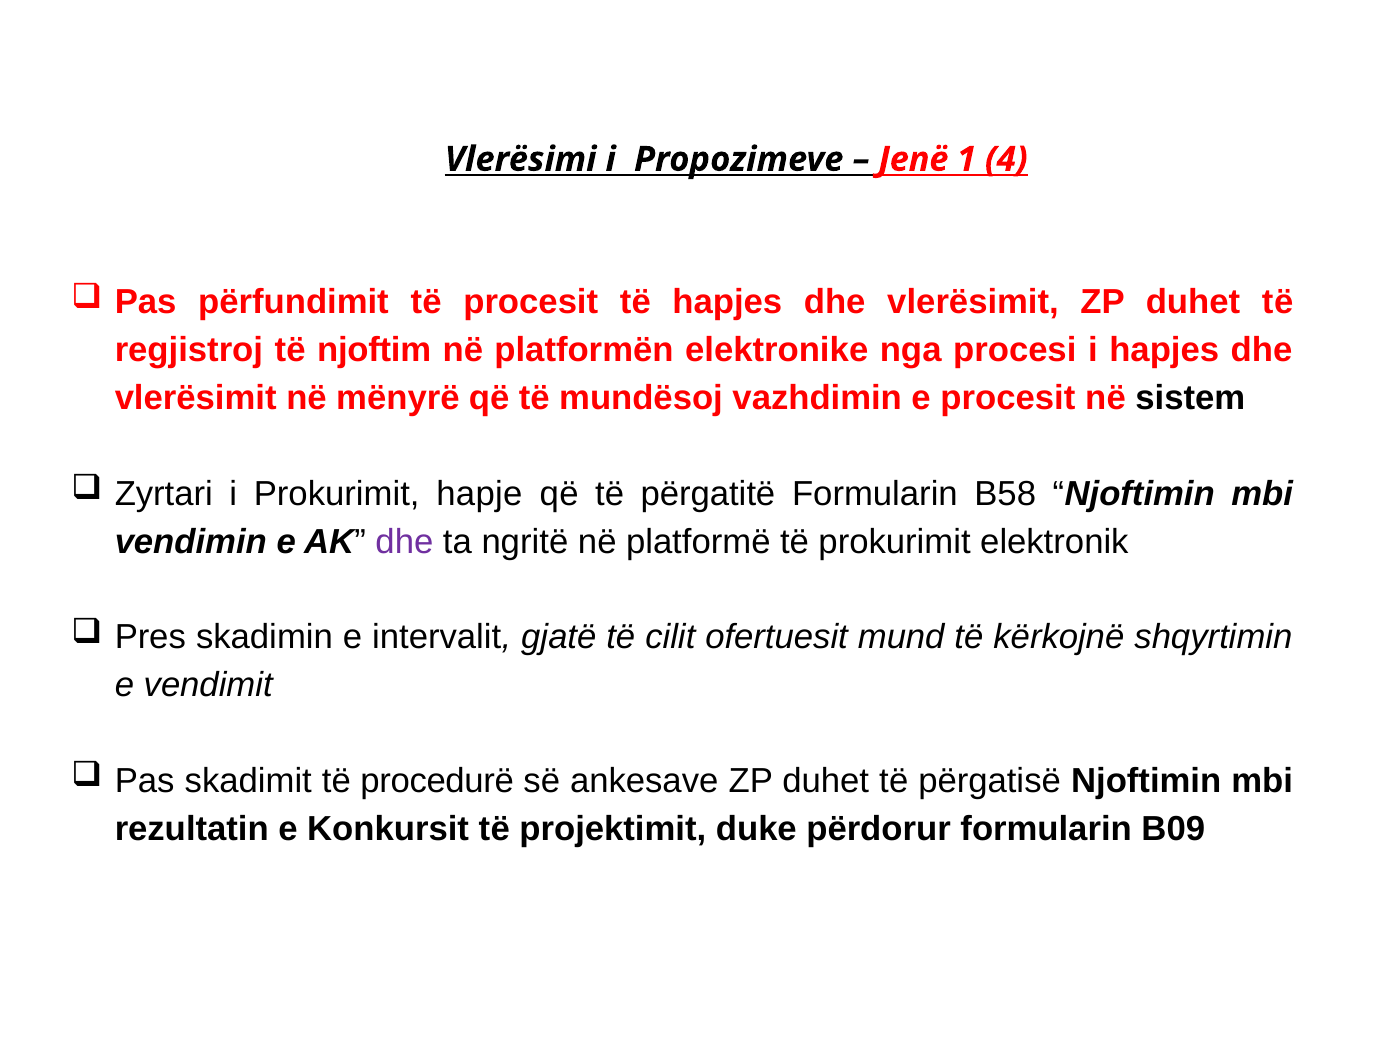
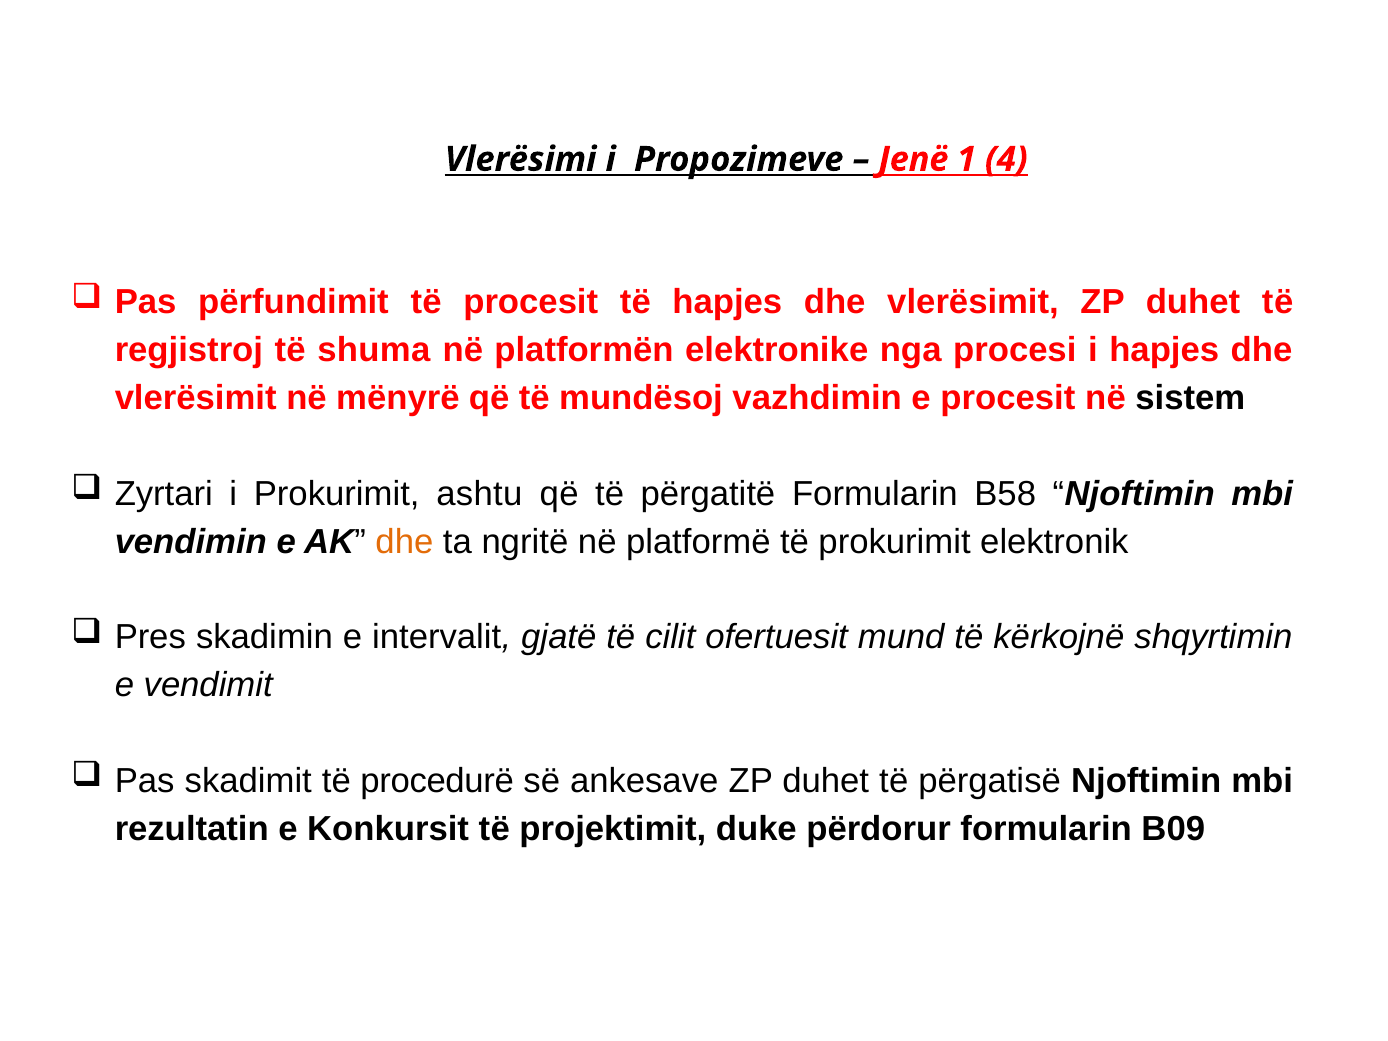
njoftim: njoftim -> shuma
hapje: hapje -> ashtu
dhe at (404, 542) colour: purple -> orange
